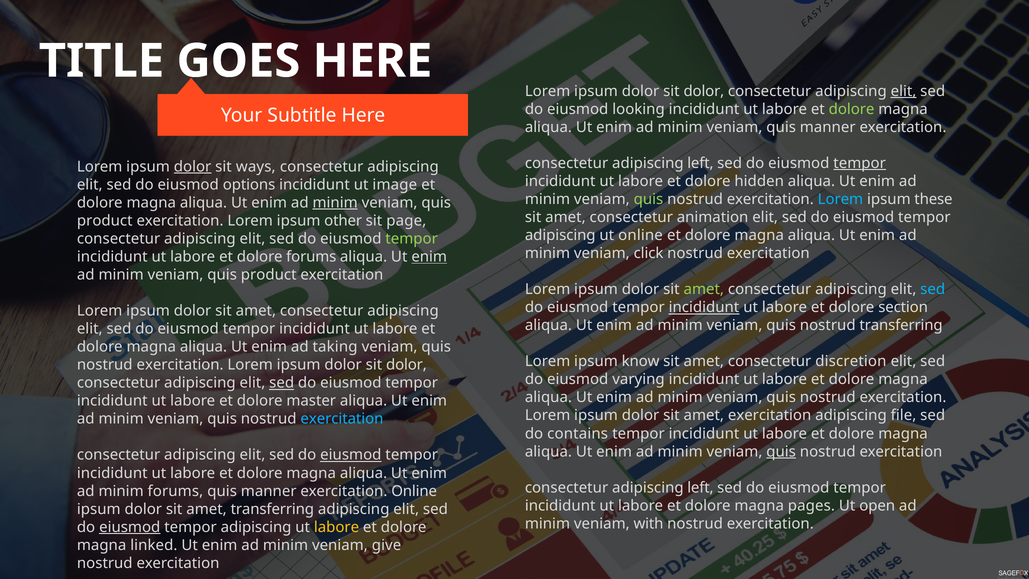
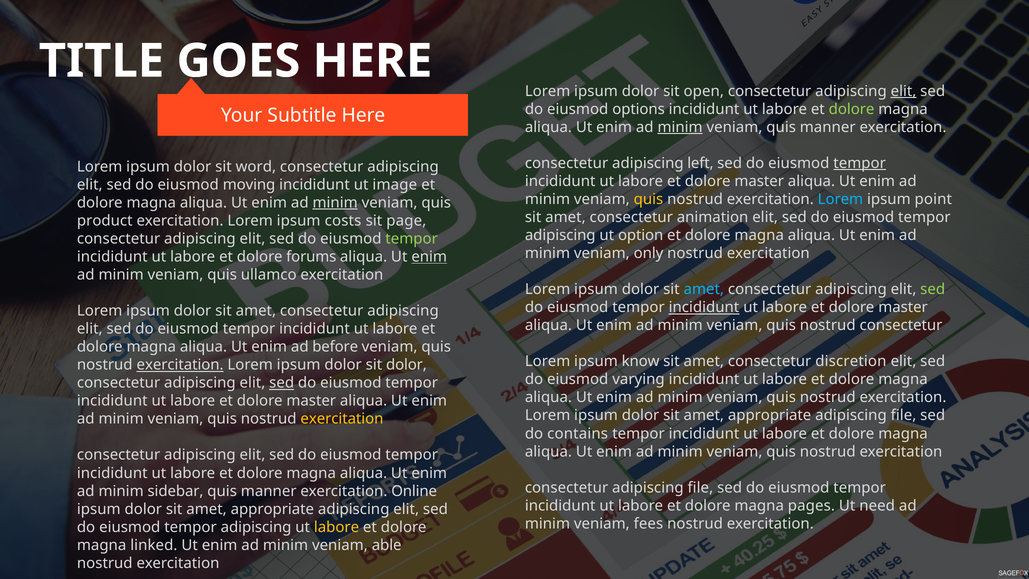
dolor at (704, 91): dolor -> open
looking: looking -> options
minim at (680, 127) underline: none -> present
dolor at (193, 167) underline: present -> none
ways: ways -> word
hidden at (759, 181): hidden -> master
options: options -> moving
quis at (648, 199) colour: light green -> yellow
these: these -> point
other: other -> costs
ut online: online -> option
click: click -> only
product at (269, 275): product -> ullamco
amet at (704, 289) colour: light green -> light blue
sed at (933, 289) colour: light blue -> light green
section at (903, 307): section -> master
nostrud transferring: transferring -> consectetur
taking: taking -> before
exercitation at (180, 365) underline: none -> present
exercitation at (770, 415): exercitation -> appropriate
exercitation at (342, 419) colour: light blue -> yellow
quis at (781, 451) underline: present -> none
eiusmod at (351, 455) underline: present -> none
left at (700, 487): left -> file
minim forums: forums -> sidebar
open: open -> need
transferring at (272, 509): transferring -> appropriate
with: with -> fees
eiusmod at (130, 527) underline: present -> none
give: give -> able
